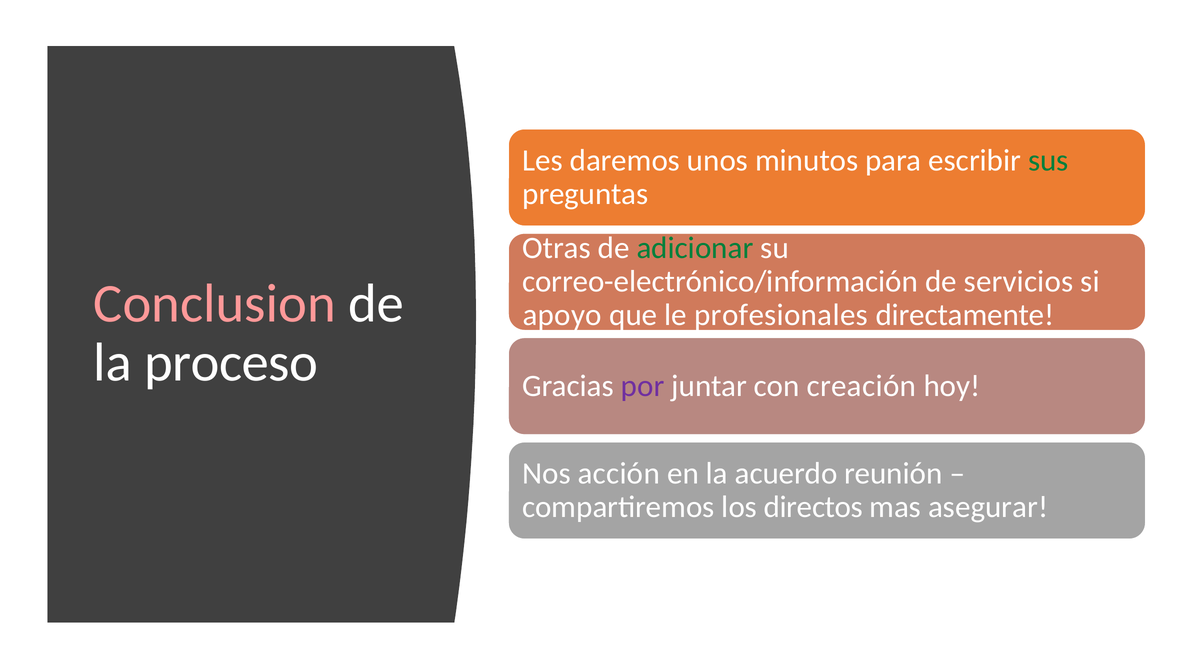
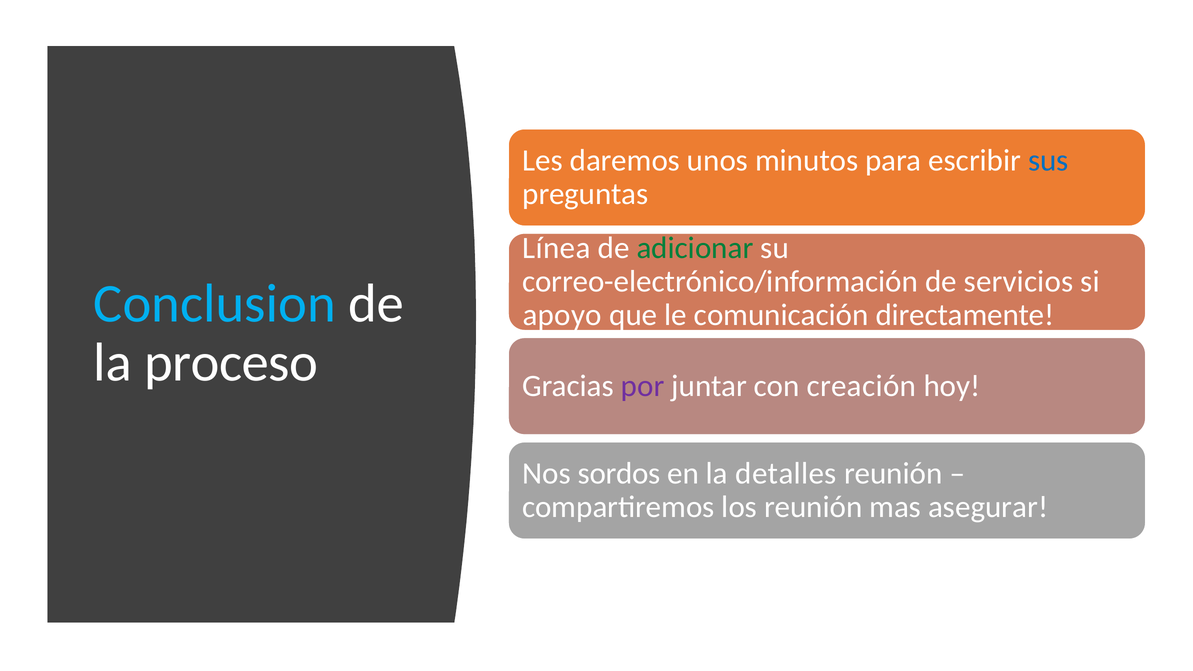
sus colour: green -> blue
Otras: Otras -> Línea
Conclusion colour: pink -> light blue
profesionales: profesionales -> comunicación
acción: acción -> sordos
acuerdo: acuerdo -> detalles
los directos: directos -> reunión
